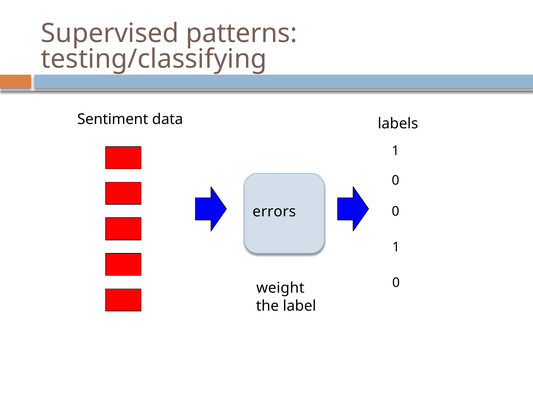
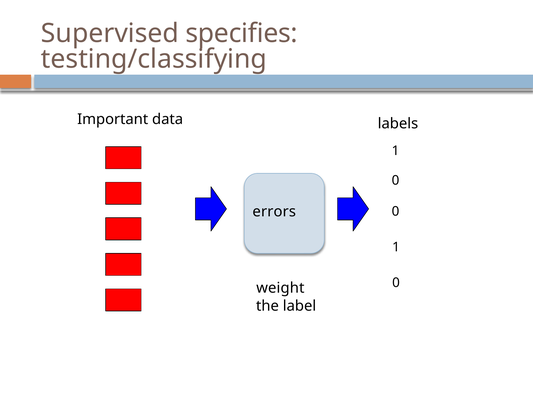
patterns: patterns -> specifies
Sentiment: Sentiment -> Important
